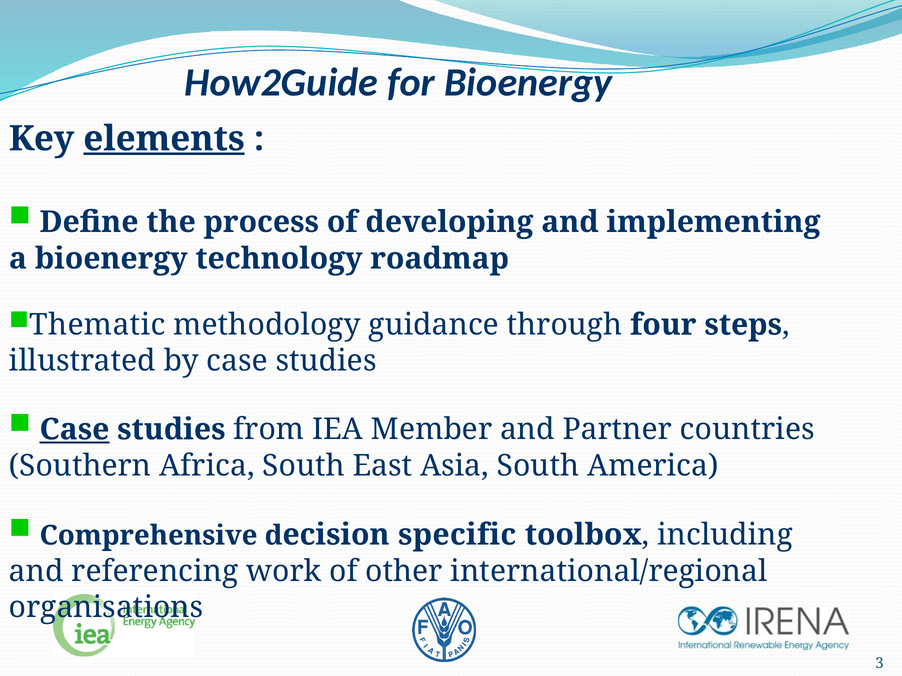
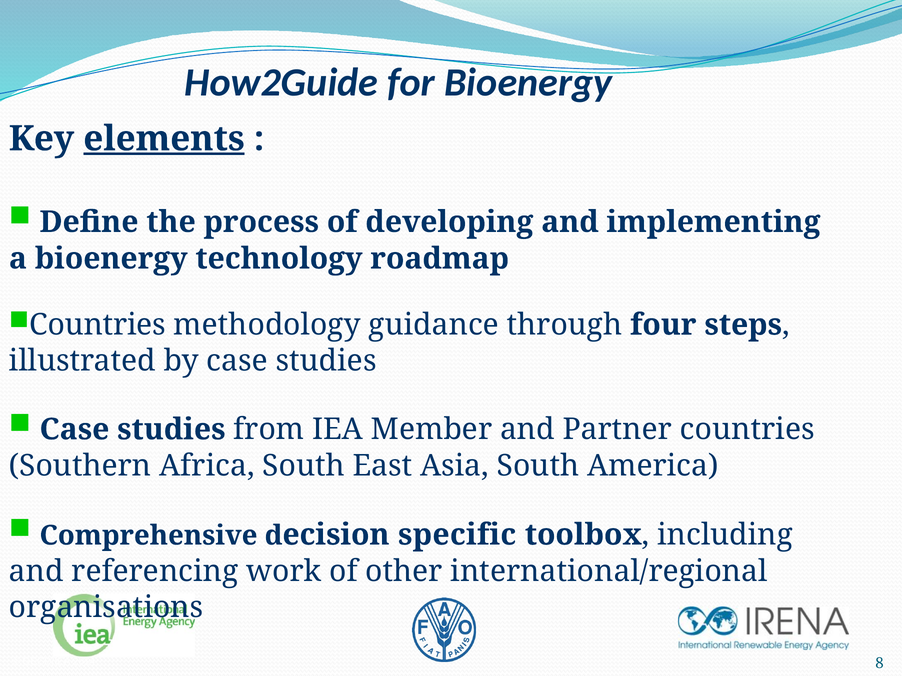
Thematic at (97, 325): Thematic -> Countries
Case at (74, 430) underline: present -> none
3: 3 -> 8
